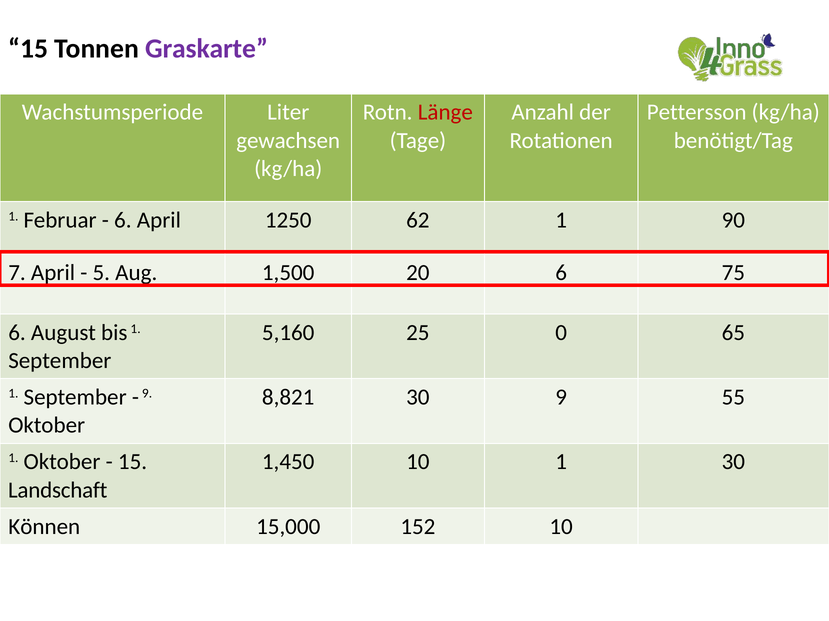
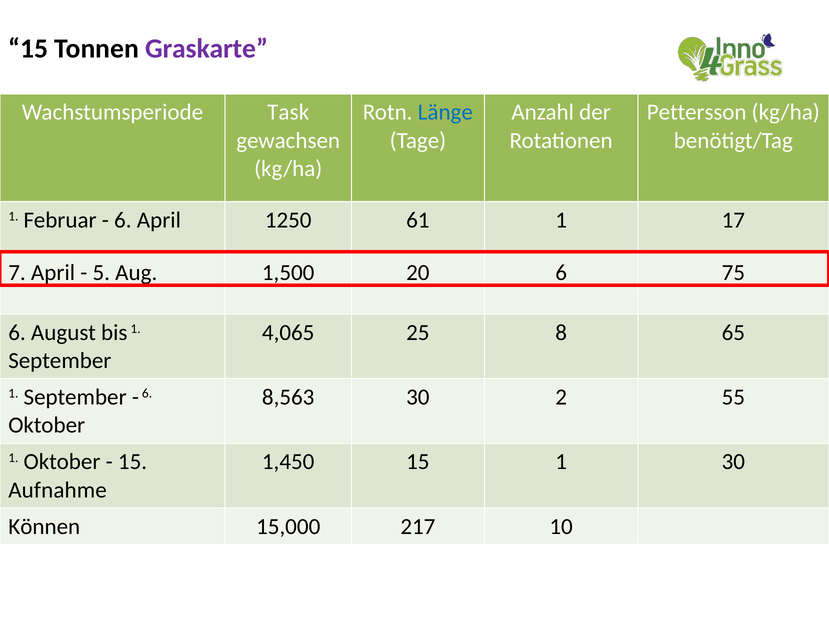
Liter: Liter -> Task
Länge colour: red -> blue
62: 62 -> 61
90: 90 -> 17
5,160: 5,160 -> 4,065
0: 0 -> 8
8,821: 8,821 -> 8,563
30 9: 9 -> 2
9 at (147, 394): 9 -> 6
1,450 10: 10 -> 15
Landschaft: Landschaft -> Aufnahme
152: 152 -> 217
